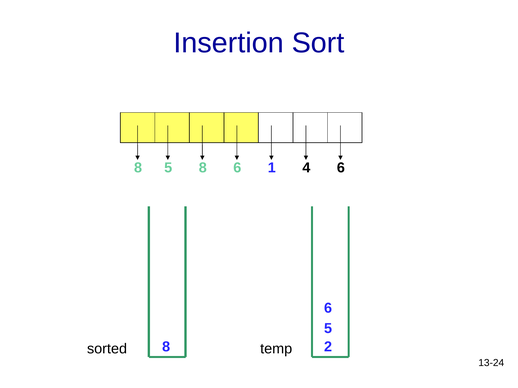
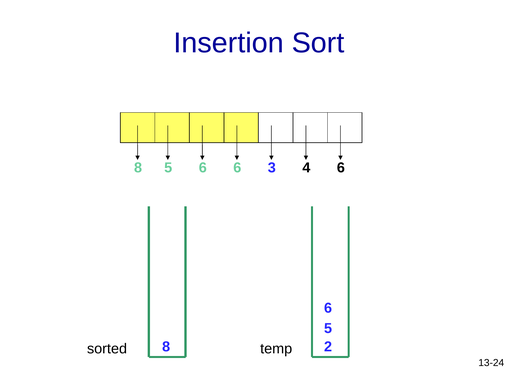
5 8: 8 -> 6
1: 1 -> 3
